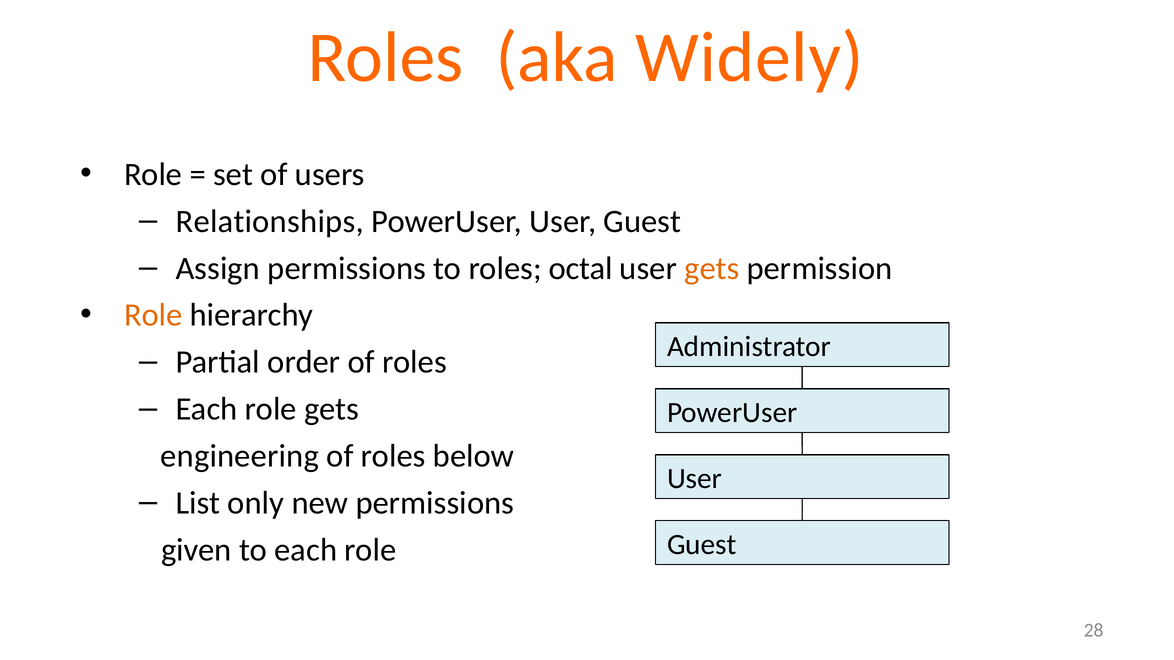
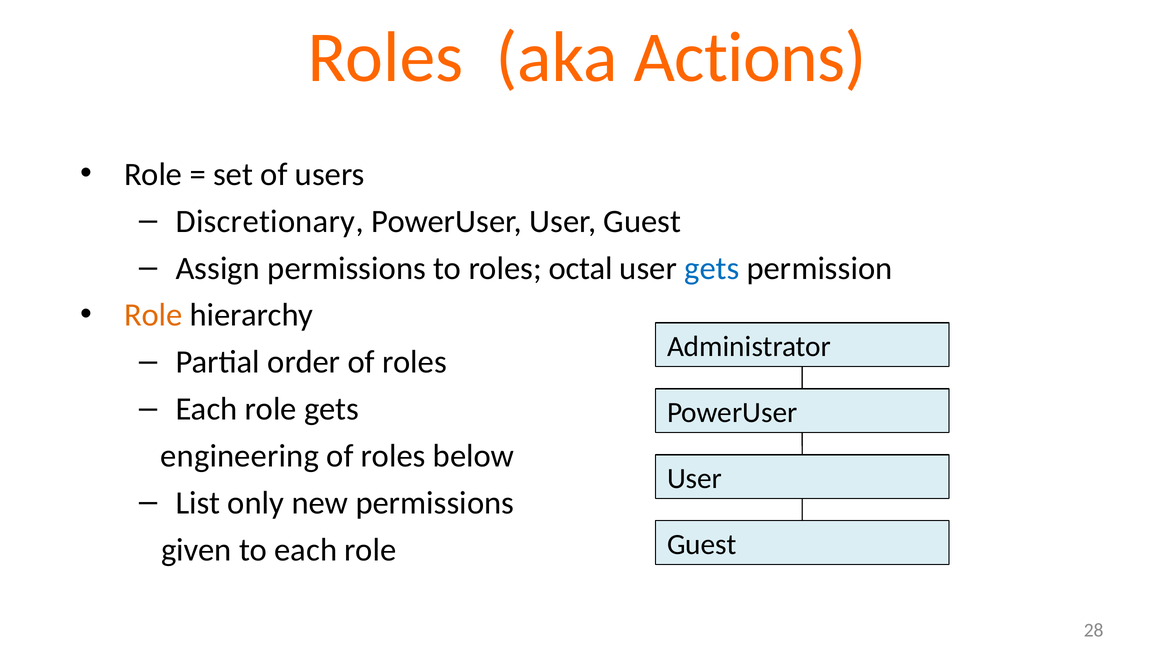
Widely: Widely -> Actions
Relationships: Relationships -> Discretionary
gets at (712, 268) colour: orange -> blue
